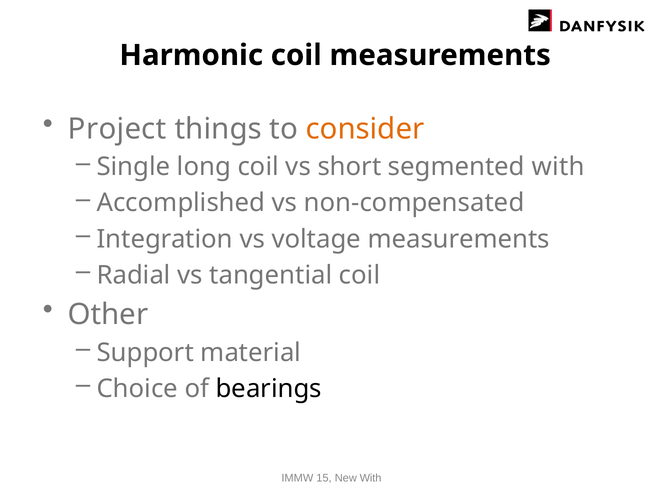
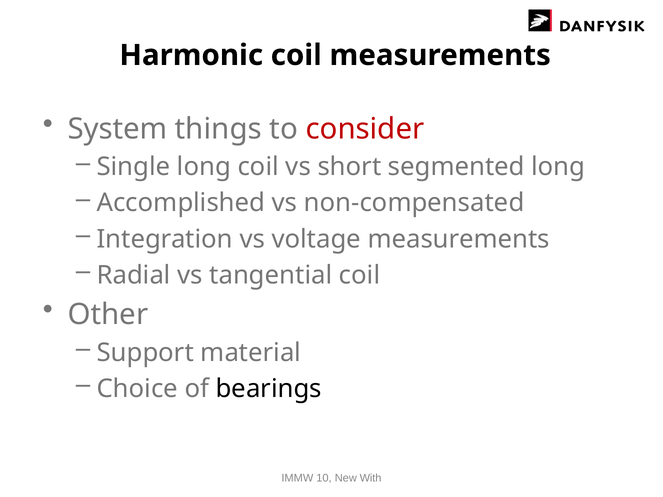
Project: Project -> System
consider colour: orange -> red
segmented with: with -> long
15: 15 -> 10
